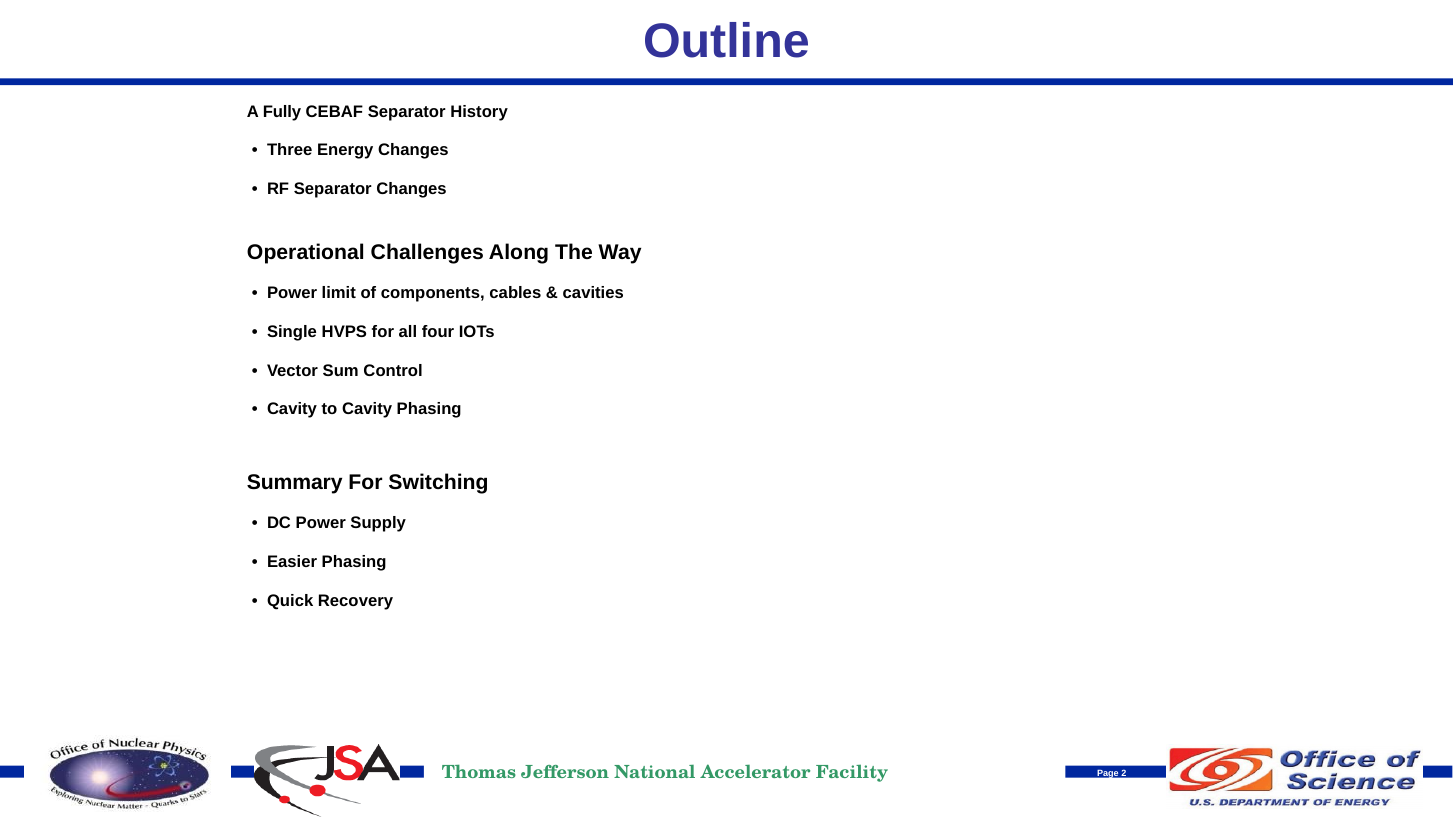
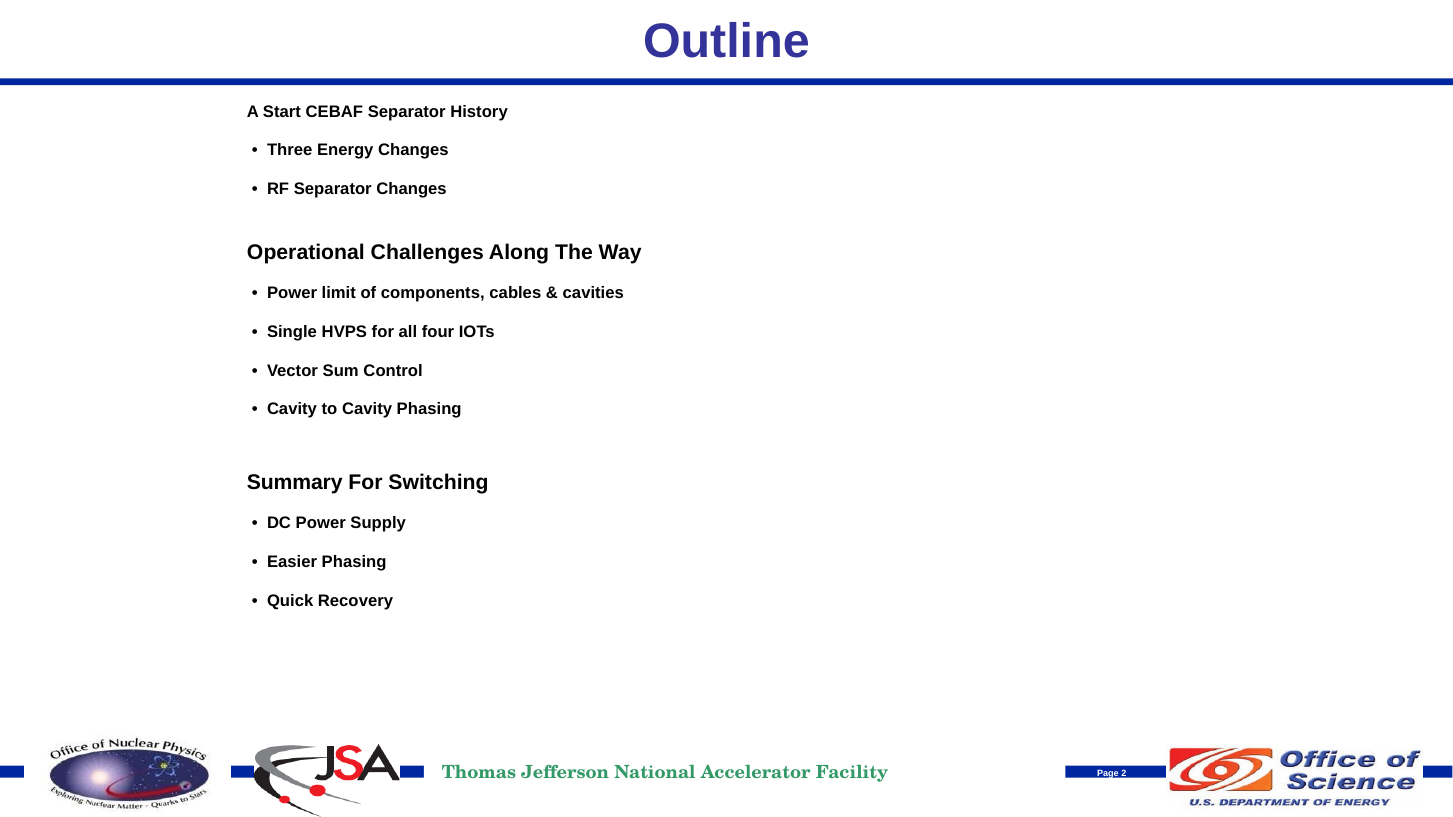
Fully: Fully -> Start
